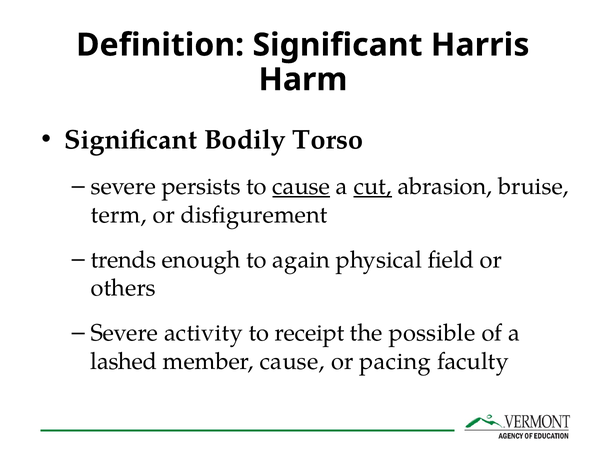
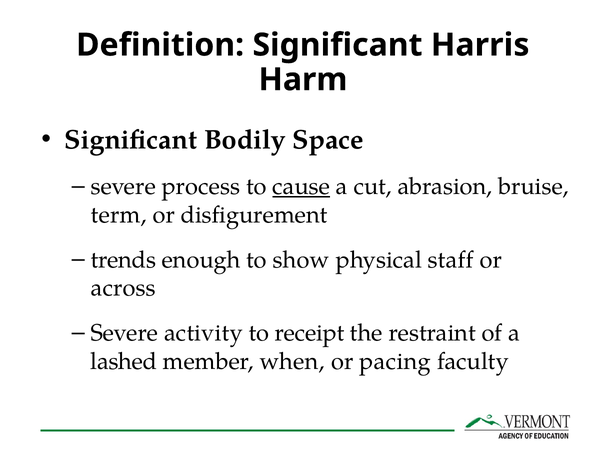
Torso: Torso -> Space
persists: persists -> process
cut underline: present -> none
again: again -> show
field: field -> staff
others: others -> across
possible: possible -> restraint
member cause: cause -> when
